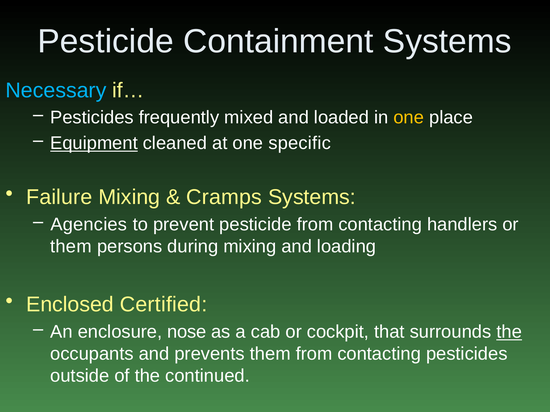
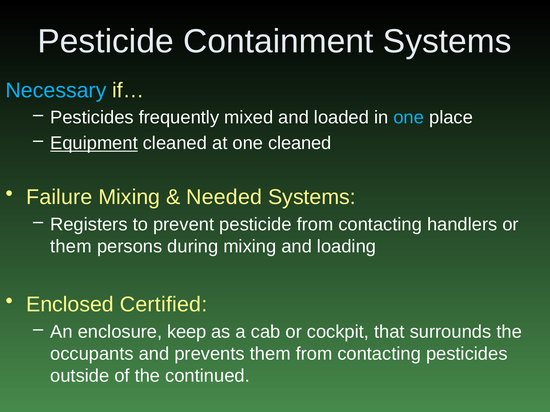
one at (409, 118) colour: yellow -> light blue
one specific: specific -> cleaned
Cramps: Cramps -> Needed
Agencies: Agencies -> Registers
nose: nose -> keep
the at (509, 332) underline: present -> none
